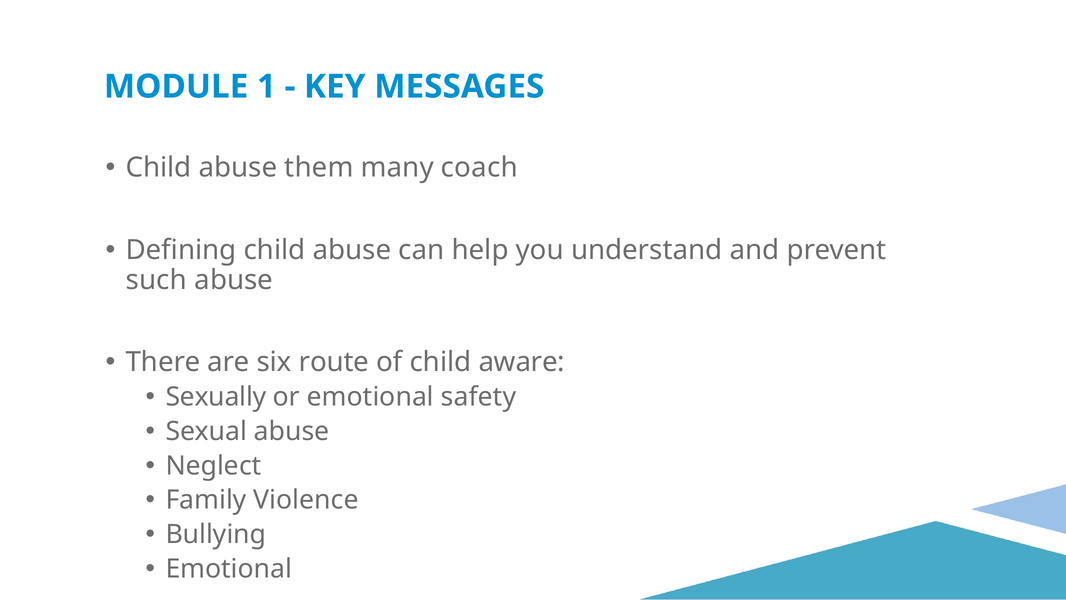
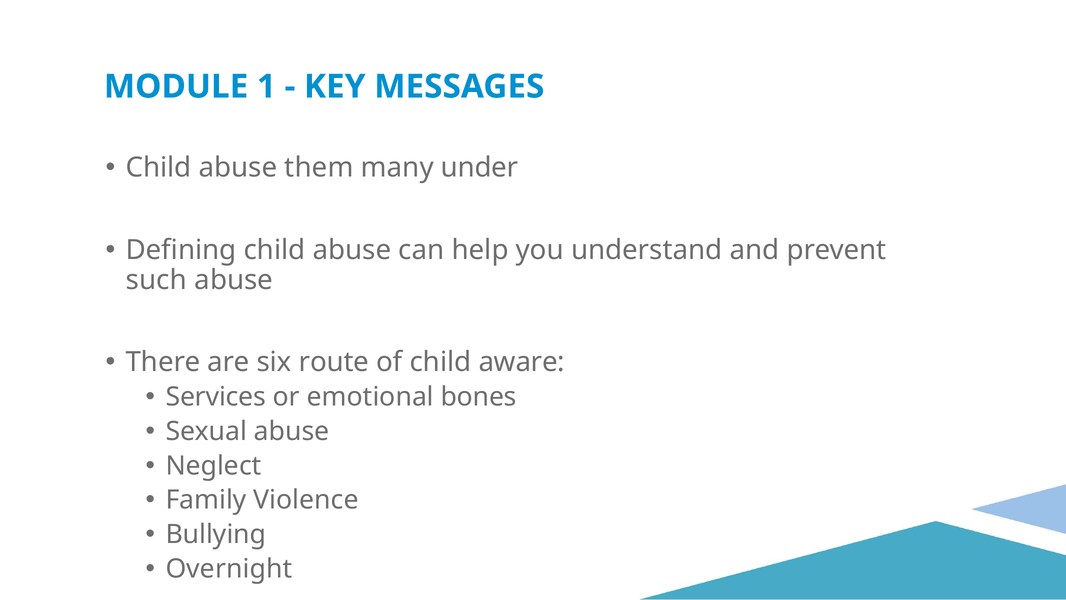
coach: coach -> under
Sexually: Sexually -> Services
safety: safety -> bones
Emotional at (229, 568): Emotional -> Overnight
